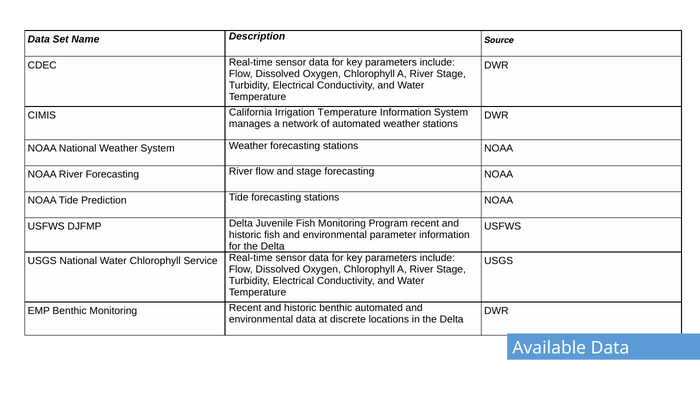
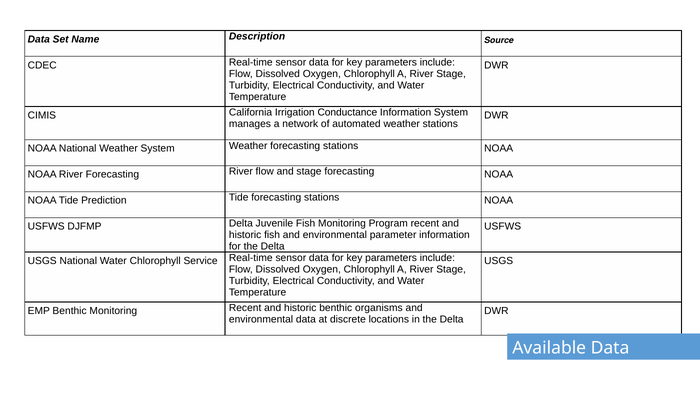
Irrigation Temperature: Temperature -> Conductance
benthic automated: automated -> organisms
